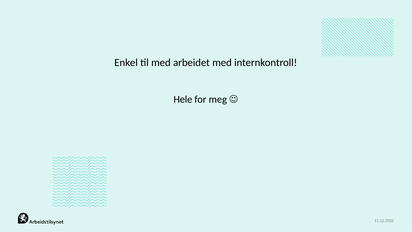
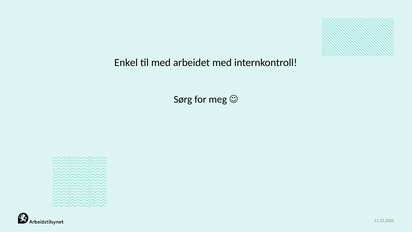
Hele: Hele -> Sørg
